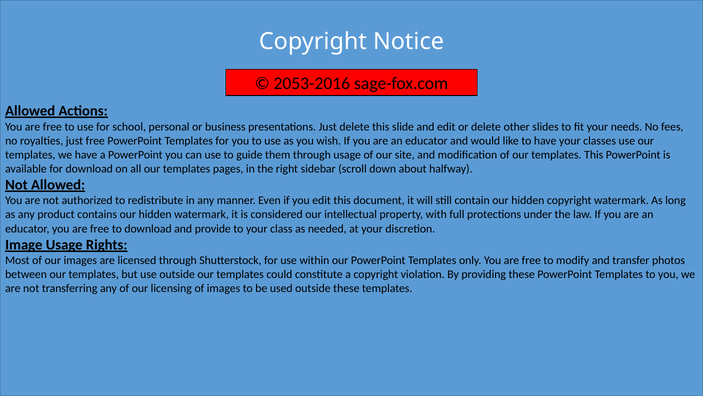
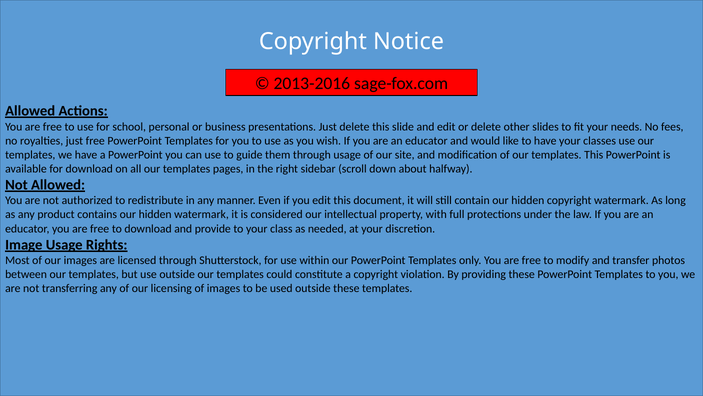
2053-2016: 2053-2016 -> 2013-2016
